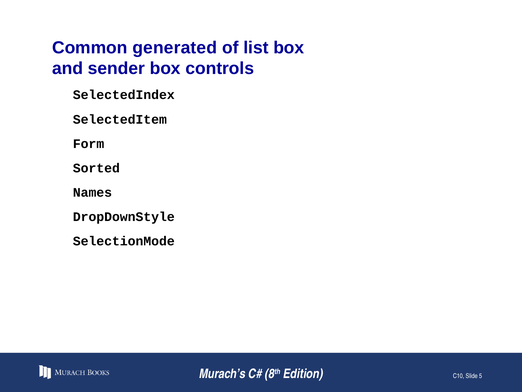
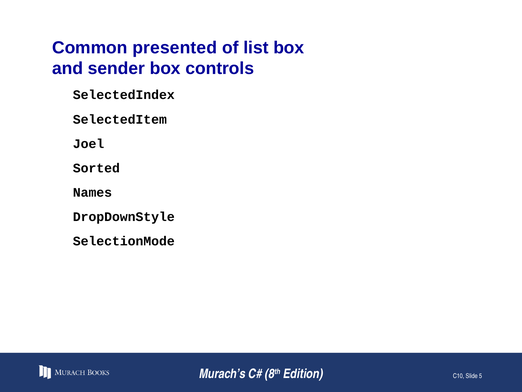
generated: generated -> presented
Form: Form -> Joel
